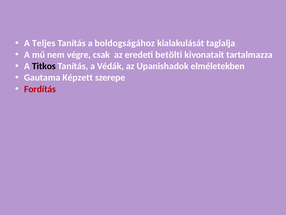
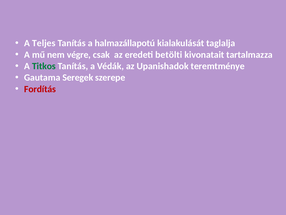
boldogságához: boldogságához -> halmazállapotú
Titkos colour: black -> green
elméletekben: elméletekben -> teremtménye
Képzett: Képzett -> Seregek
